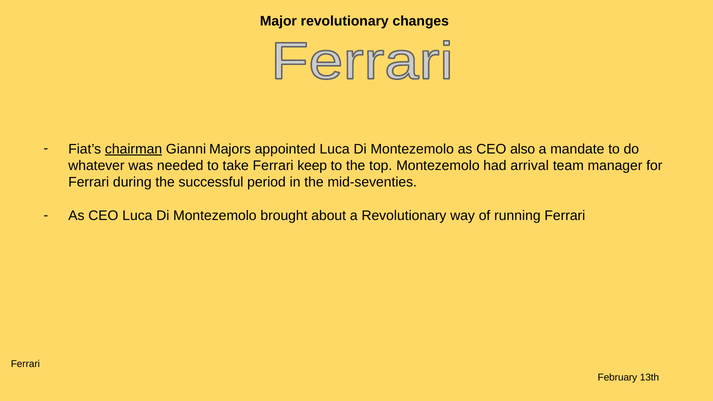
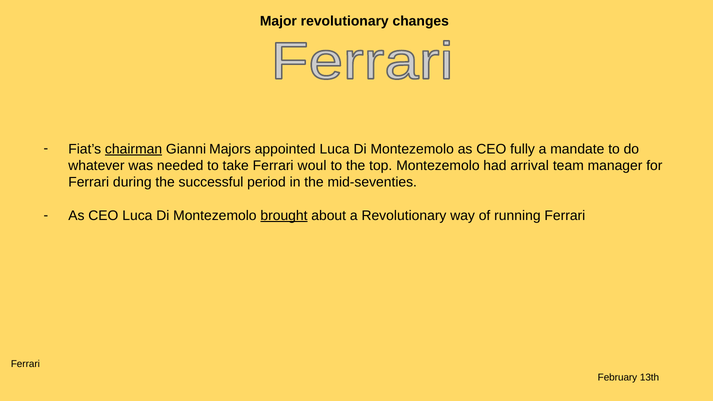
also: also -> fully
keep: keep -> woul
brought underline: none -> present
